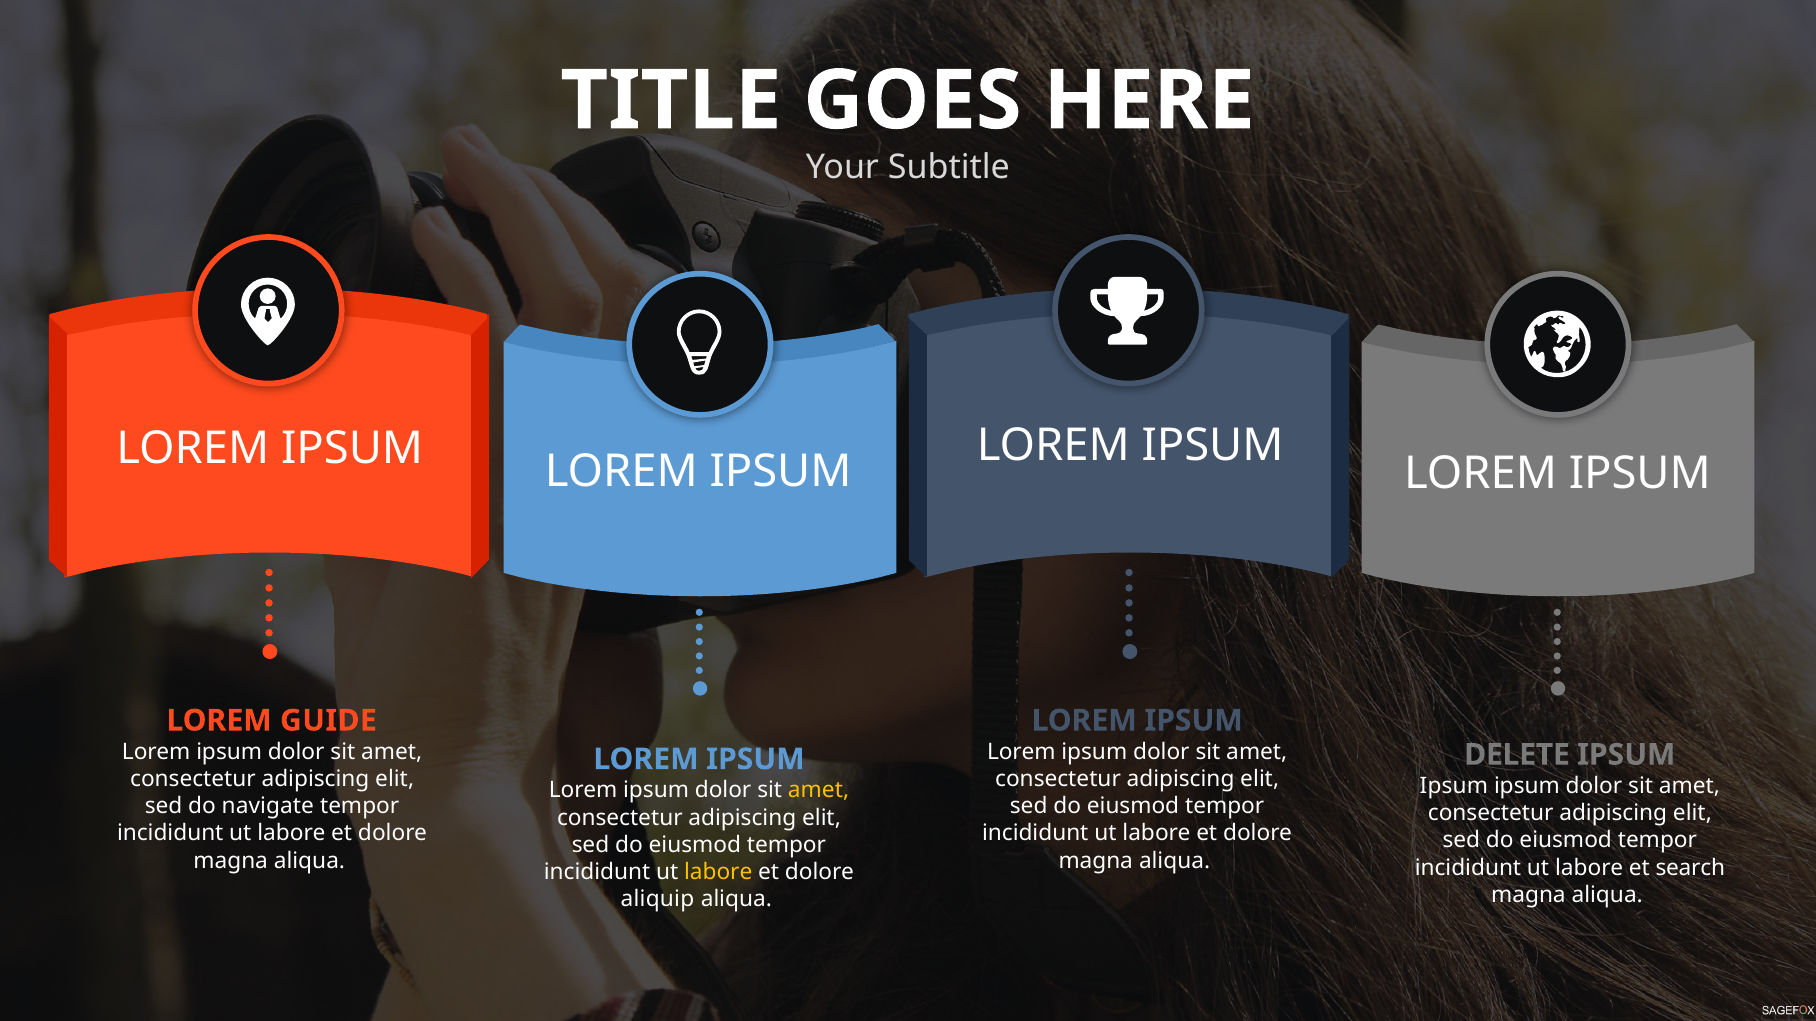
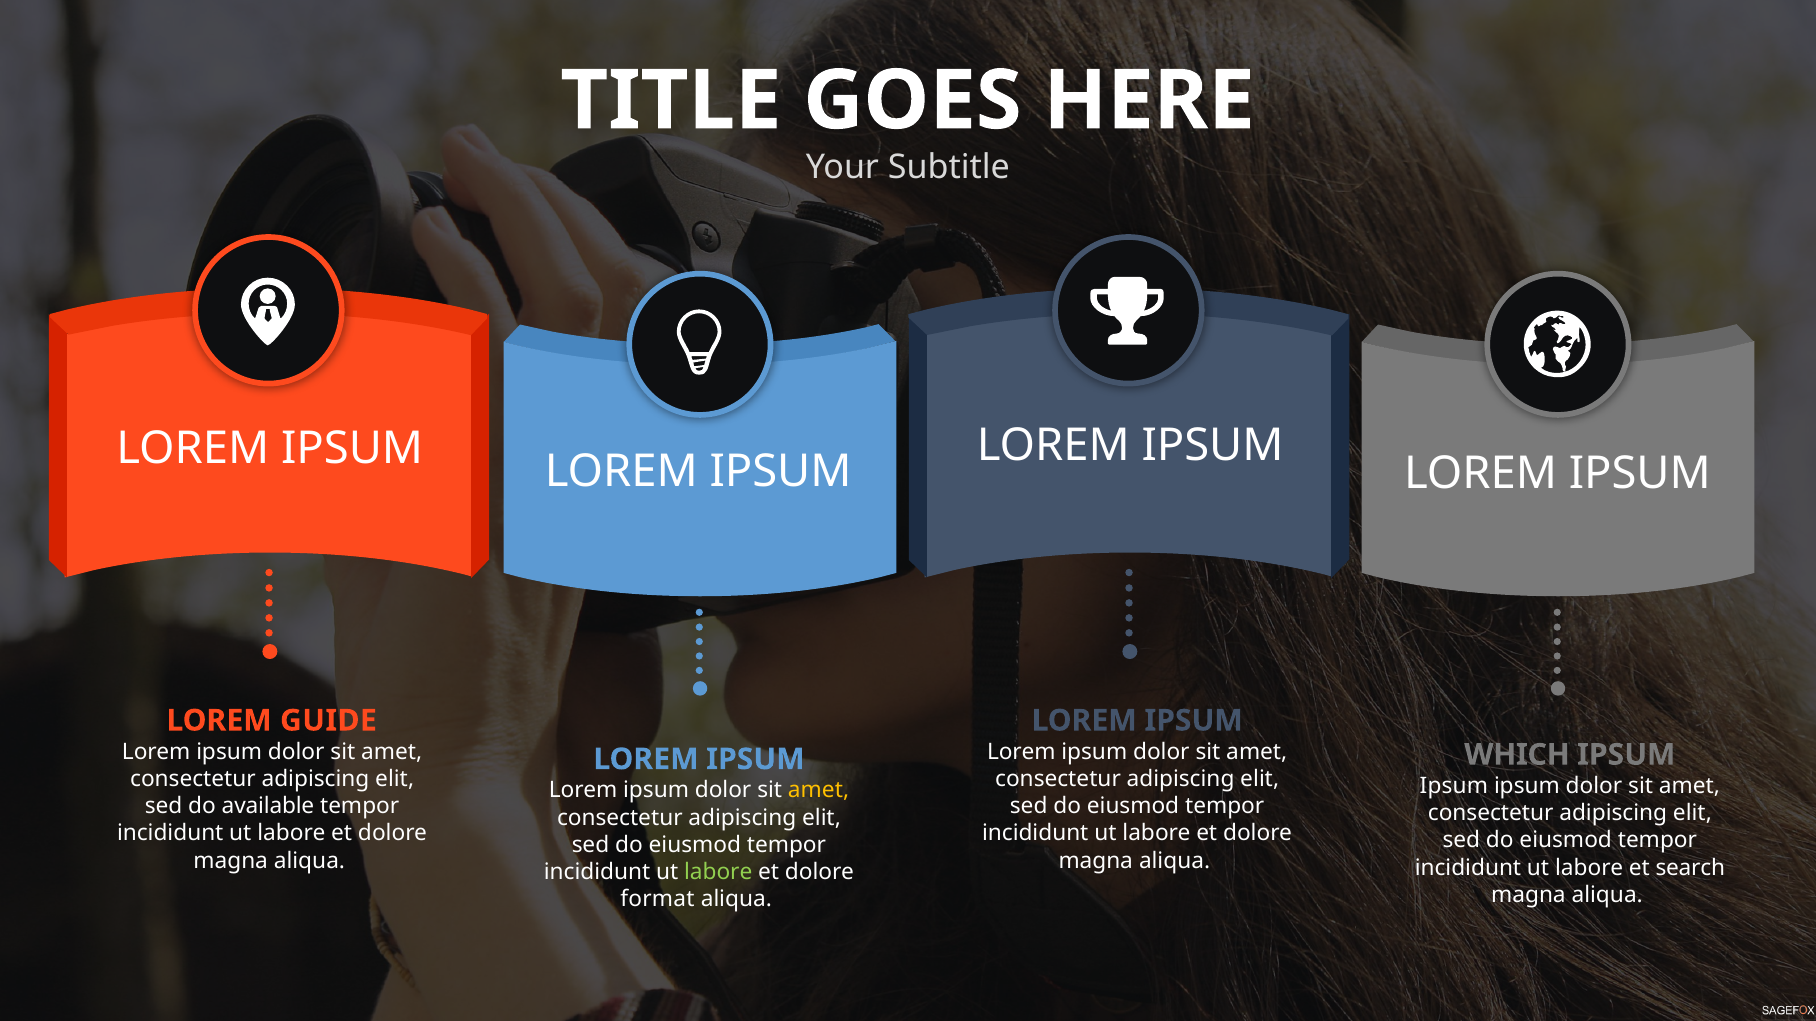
DELETE: DELETE -> WHICH
navigate: navigate -> available
labore at (718, 873) colour: yellow -> light green
aliquip: aliquip -> format
